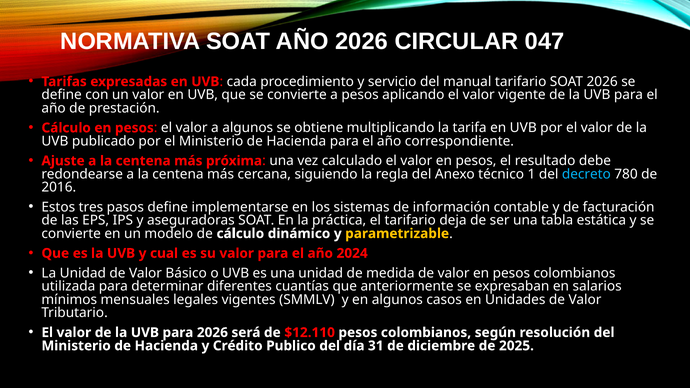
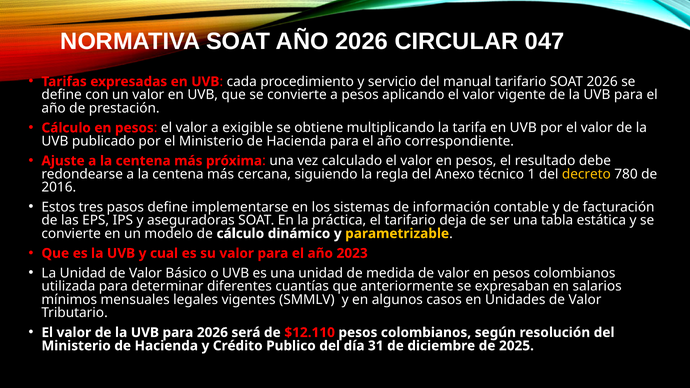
a algunos: algunos -> exigible
decreto colour: light blue -> yellow
2024: 2024 -> 2023
